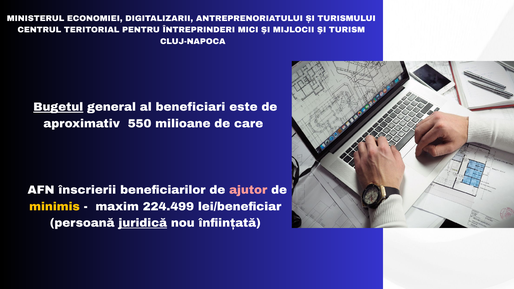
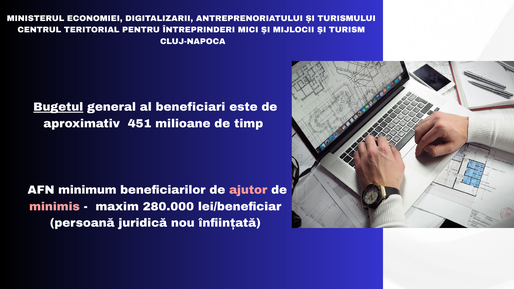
550: 550 -> 451
care: care -> timp
înscrierii: înscrierii -> minimum
minimis colour: yellow -> pink
224.499: 224.499 -> 280.000
juridică underline: present -> none
